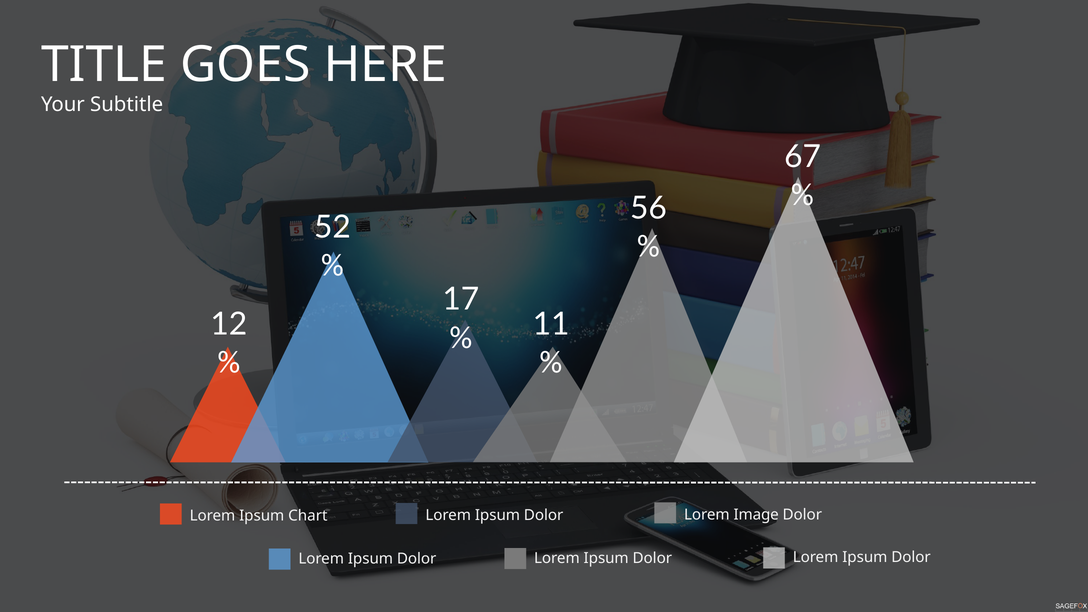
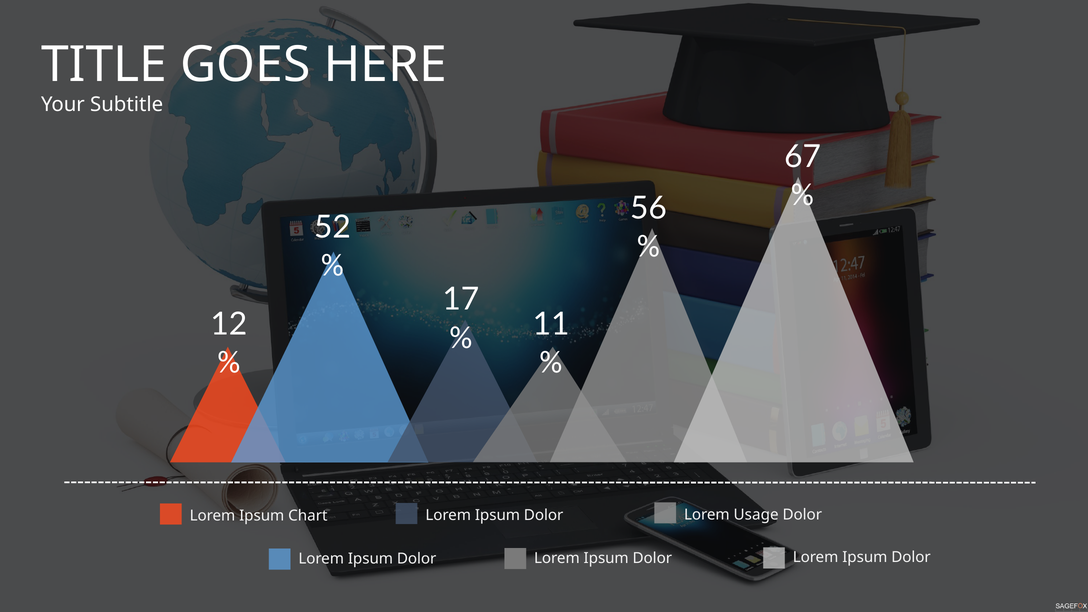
Image: Image -> Usage
